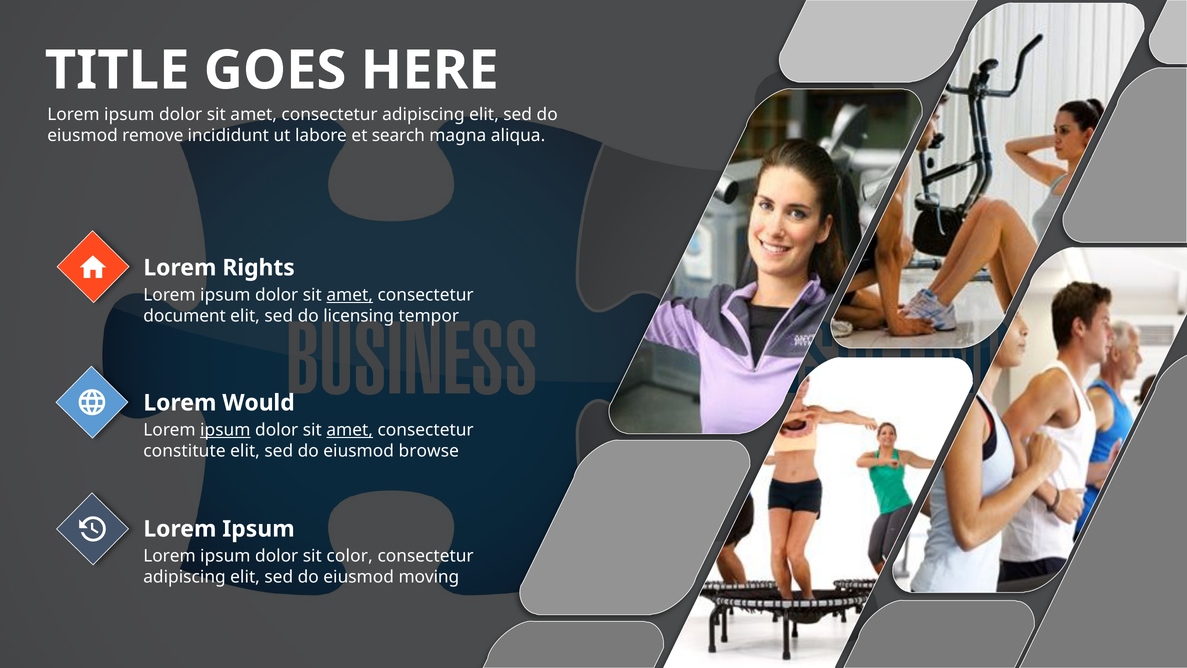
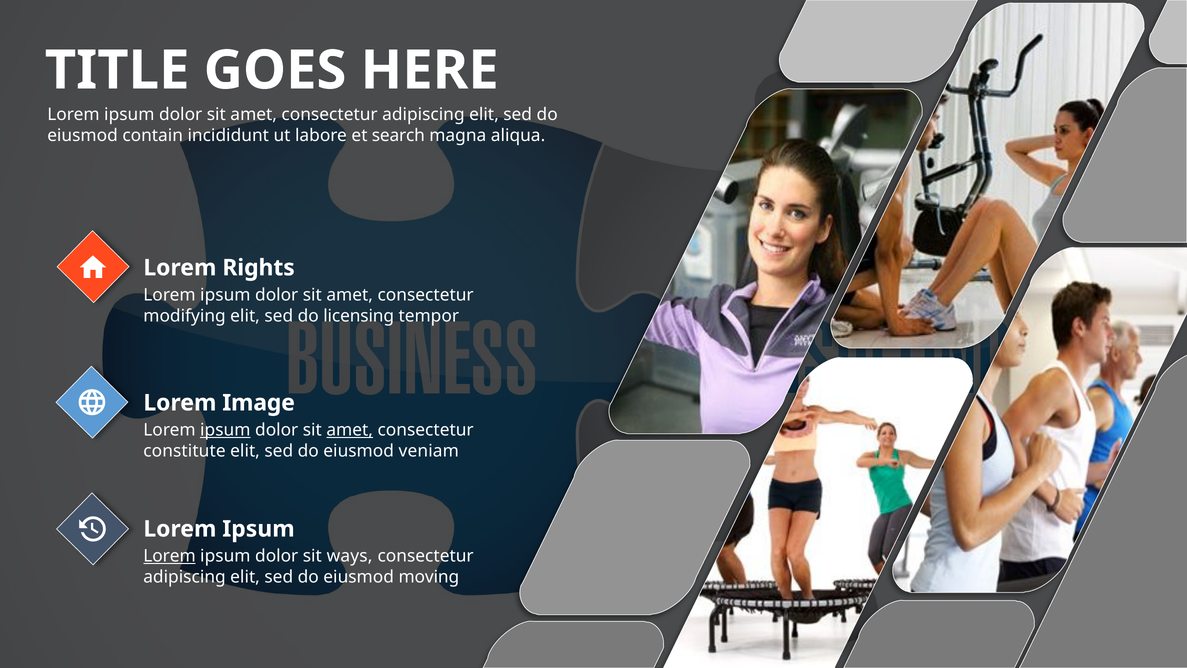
remove: remove -> contain
amet at (350, 295) underline: present -> none
document: document -> modifying
Would: Would -> Image
browse: browse -> veniam
Lorem at (170, 556) underline: none -> present
color: color -> ways
